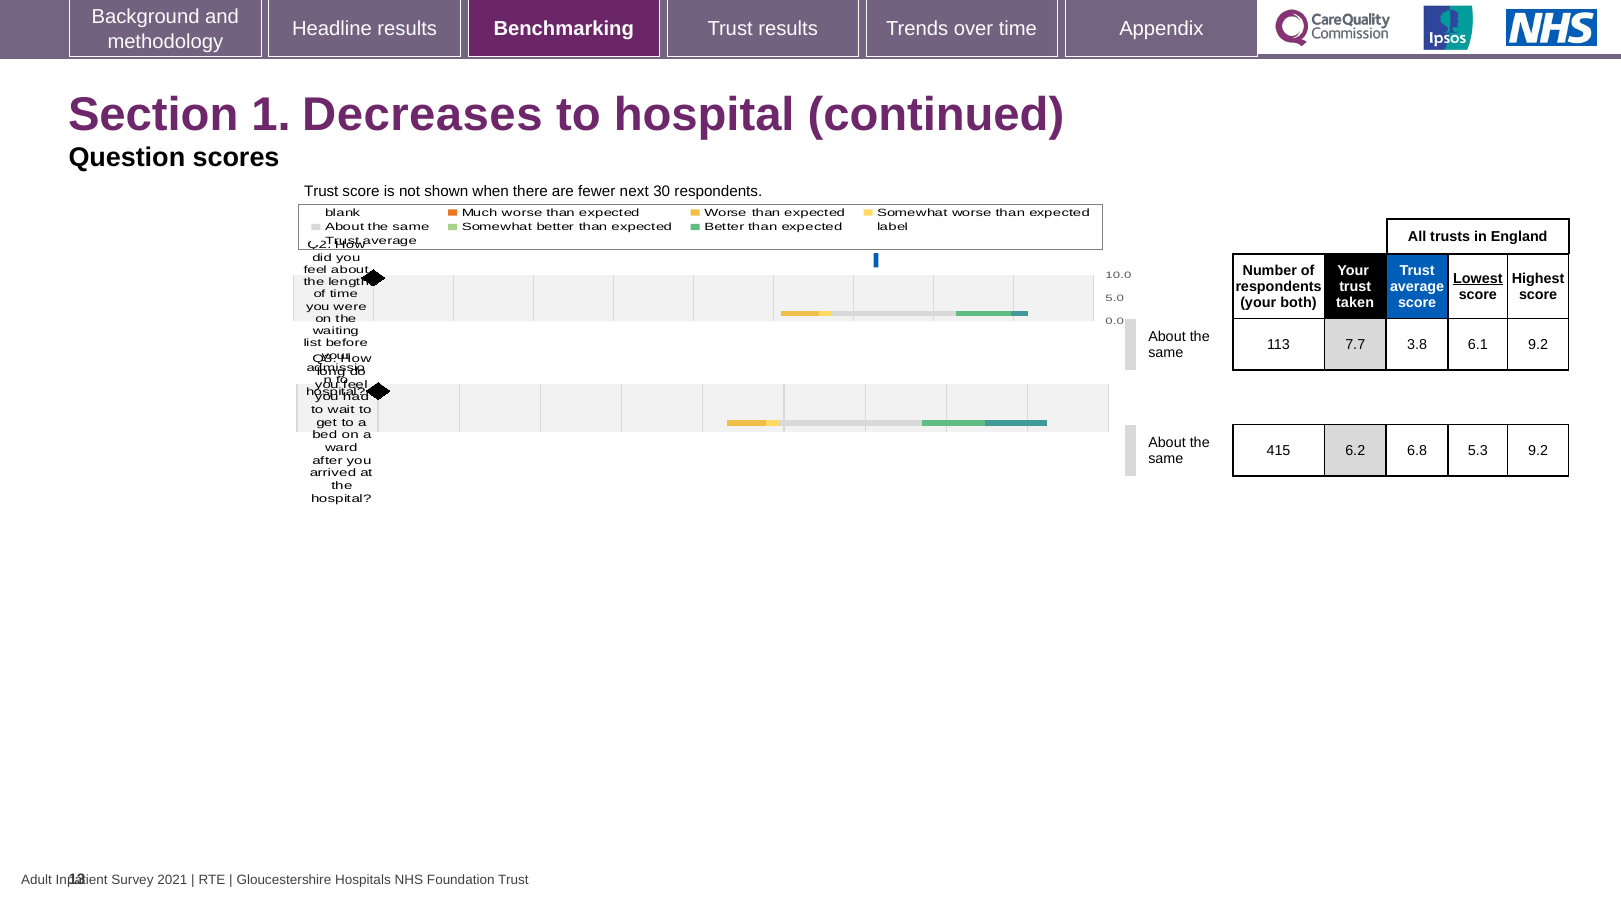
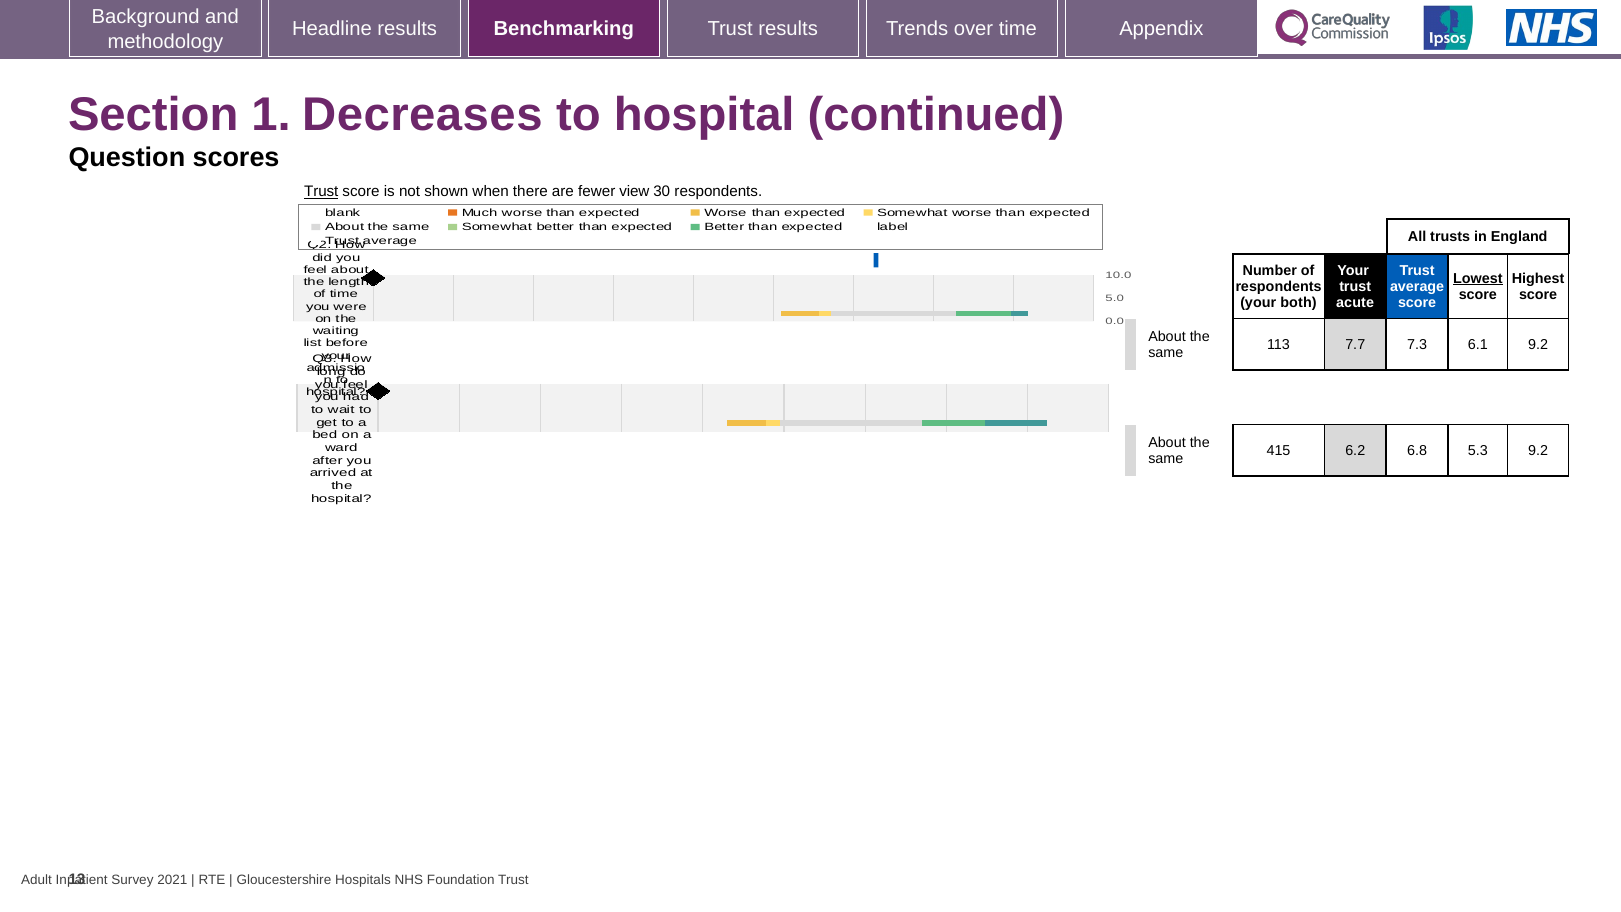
Trust at (321, 192) underline: none -> present
next: next -> view
taken: taken -> acute
3.8: 3.8 -> 7.3
